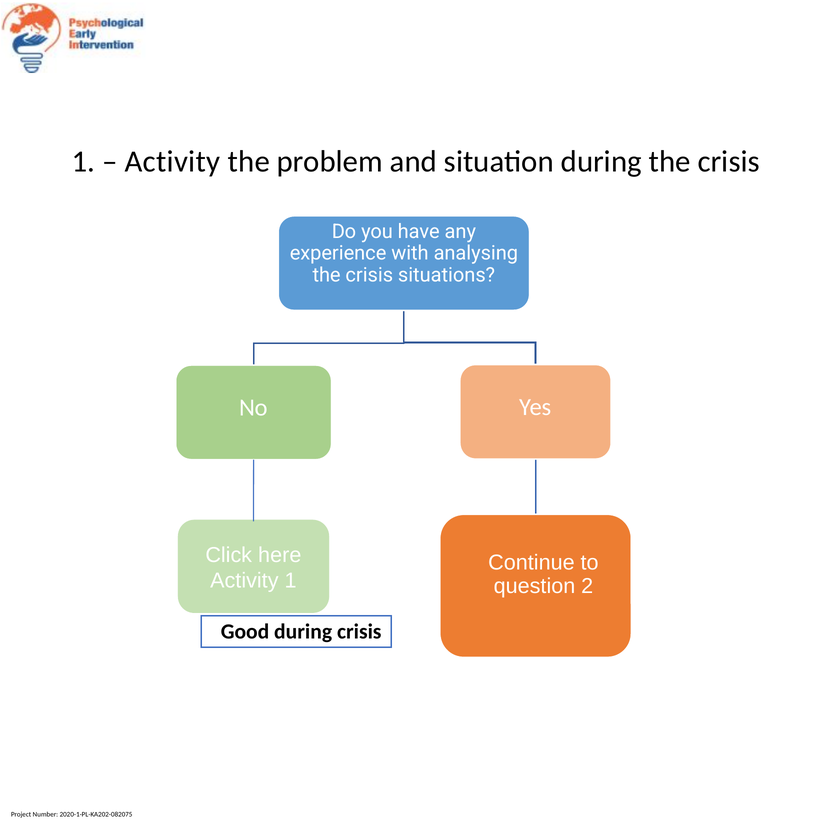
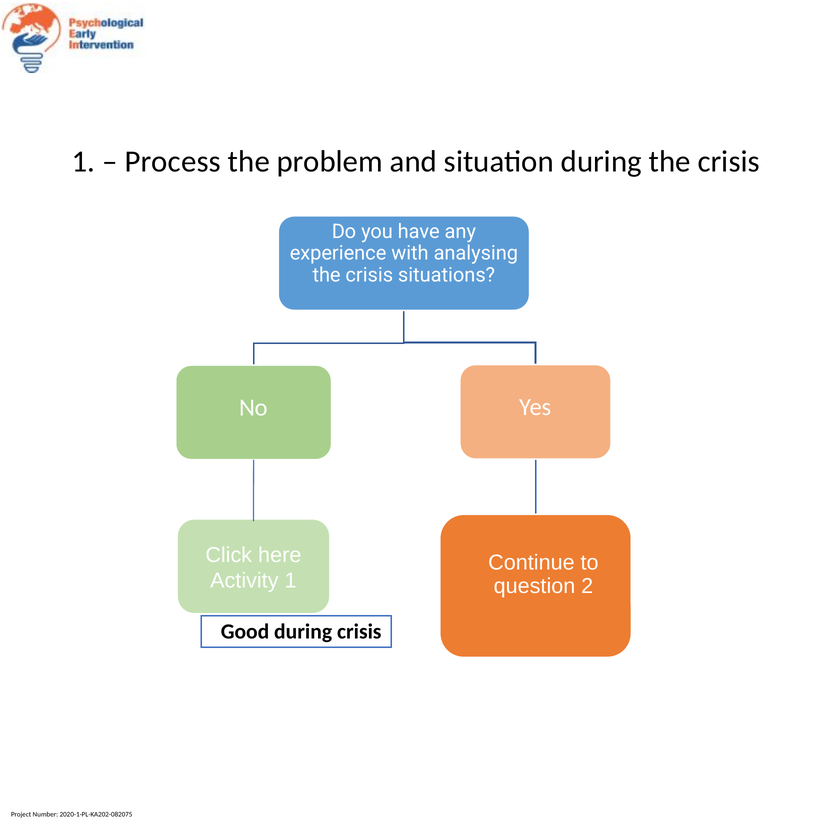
Activity at (173, 161): Activity -> Process
